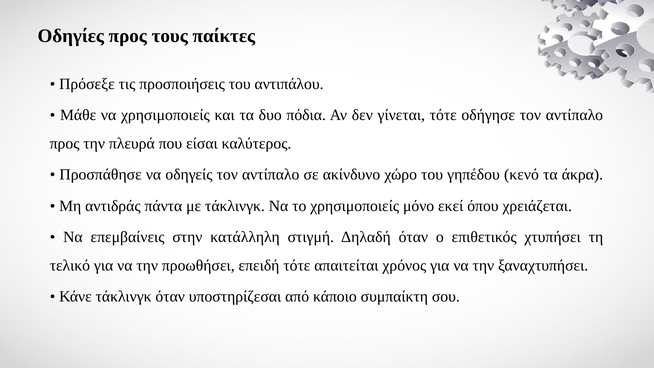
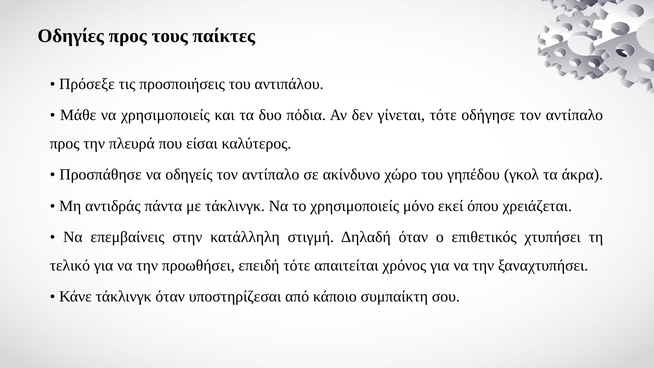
κενό: κενό -> γκολ
